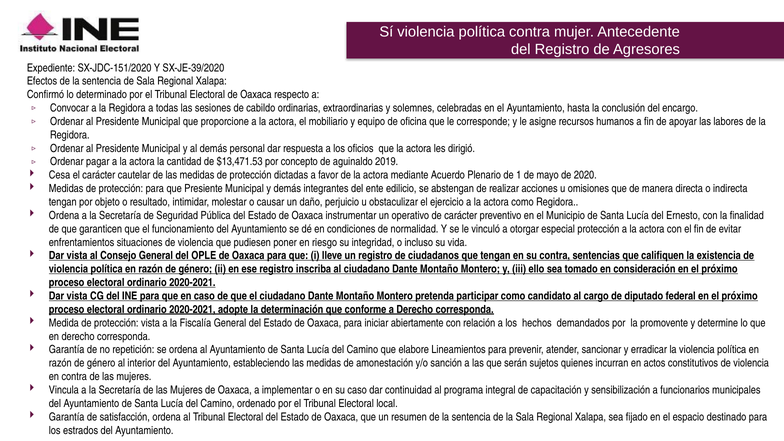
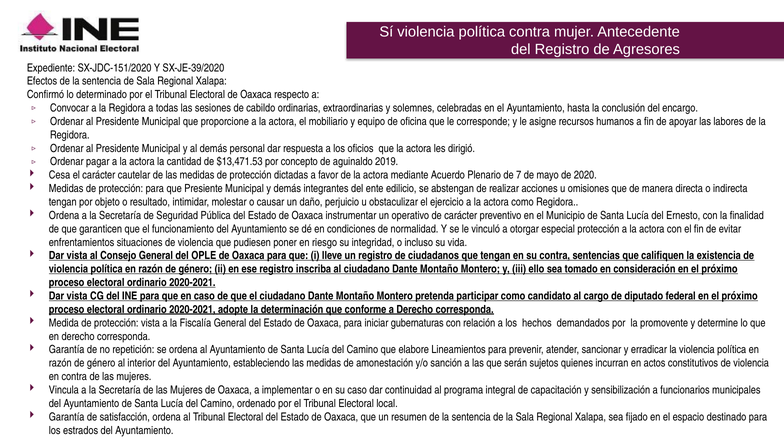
1: 1 -> 7
abiertamente: abiertamente -> gubernaturas
